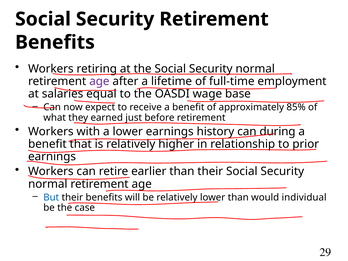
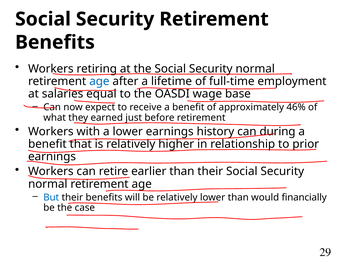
age at (99, 81) colour: purple -> blue
85%: 85% -> 46%
individual: individual -> financially
